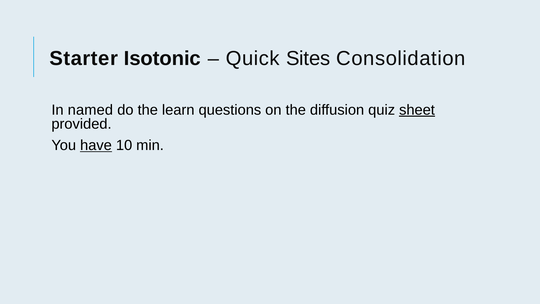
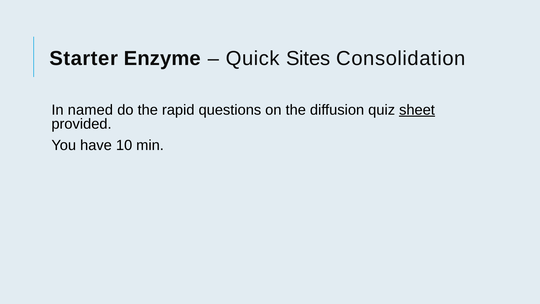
Isotonic: Isotonic -> Enzyme
learn: learn -> rapid
have underline: present -> none
